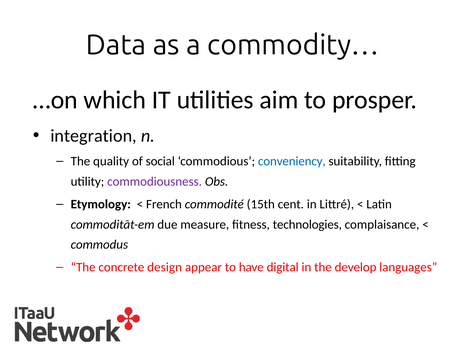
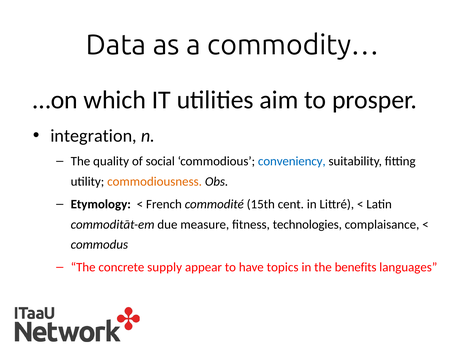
commodiousness colour: purple -> orange
design: design -> supply
digital: digital -> topics
develop: develop -> benefits
